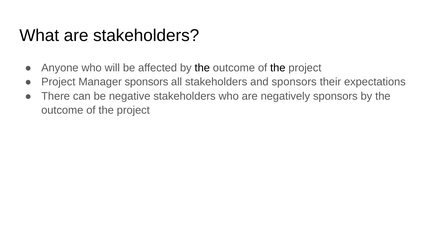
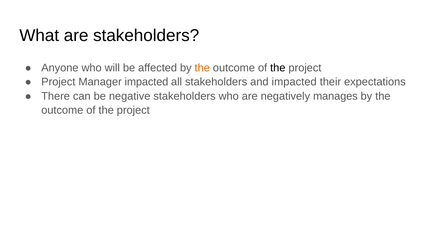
the at (202, 68) colour: black -> orange
Manager sponsors: sponsors -> impacted
and sponsors: sponsors -> impacted
negatively sponsors: sponsors -> manages
